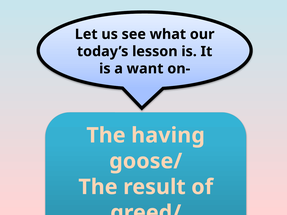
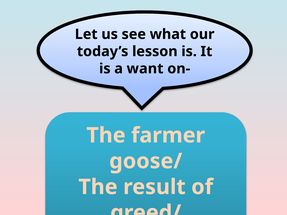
having: having -> farmer
